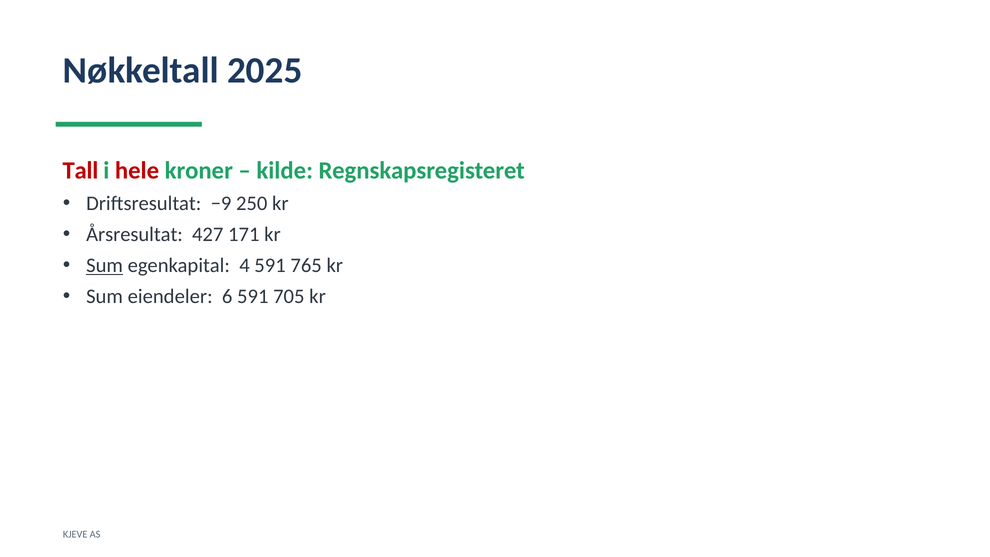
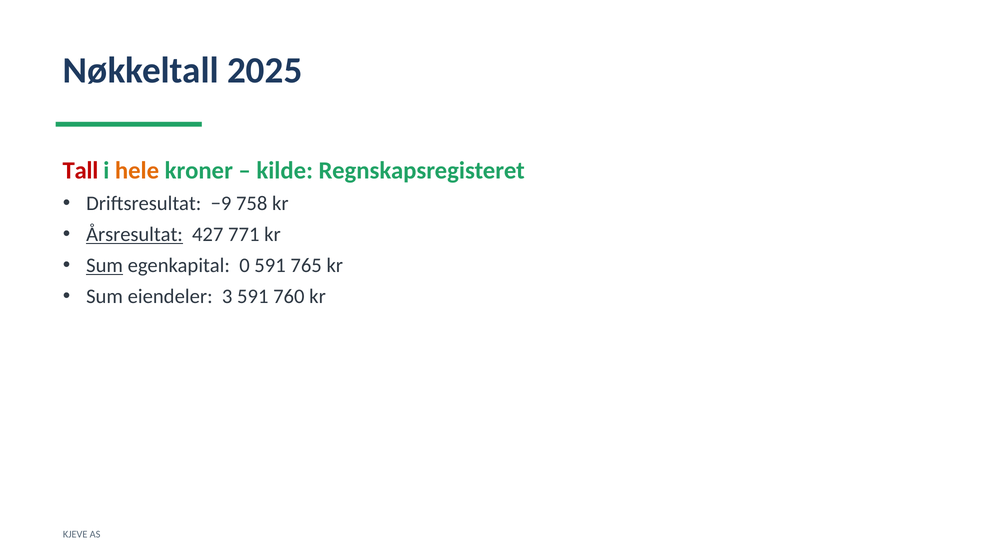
hele colour: red -> orange
250: 250 -> 758
Årsresultat underline: none -> present
171: 171 -> 771
4: 4 -> 0
6: 6 -> 3
705: 705 -> 760
